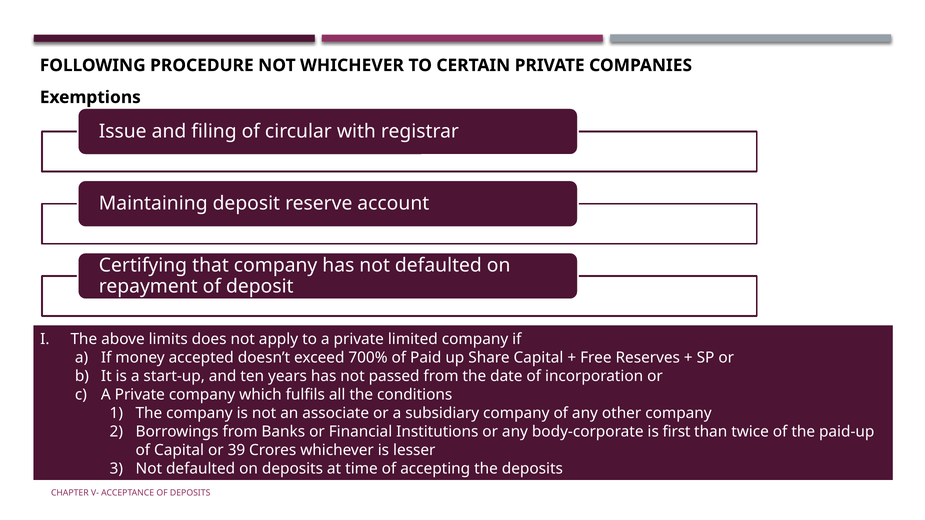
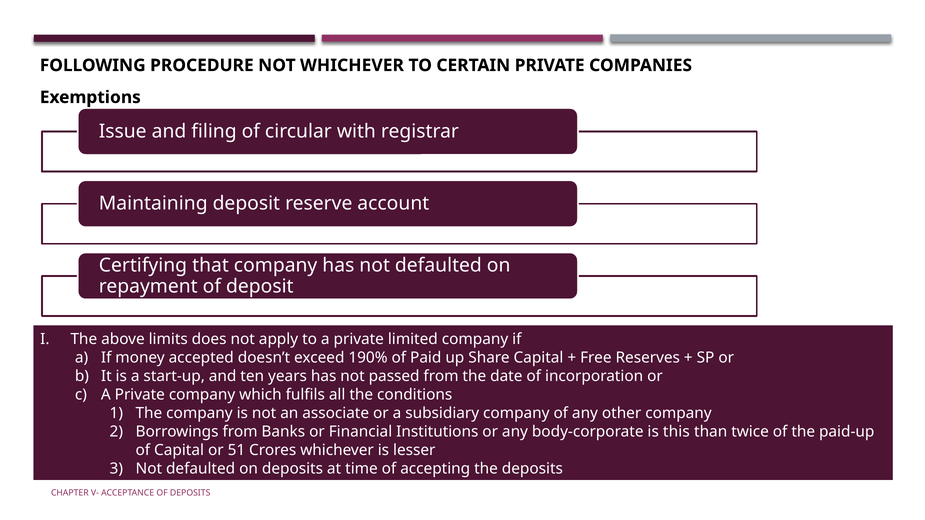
700%: 700% -> 190%
first: first -> this
39: 39 -> 51
